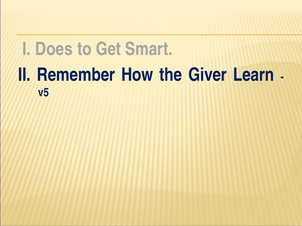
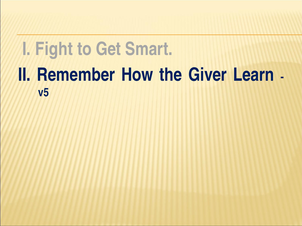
Does: Does -> Fight
